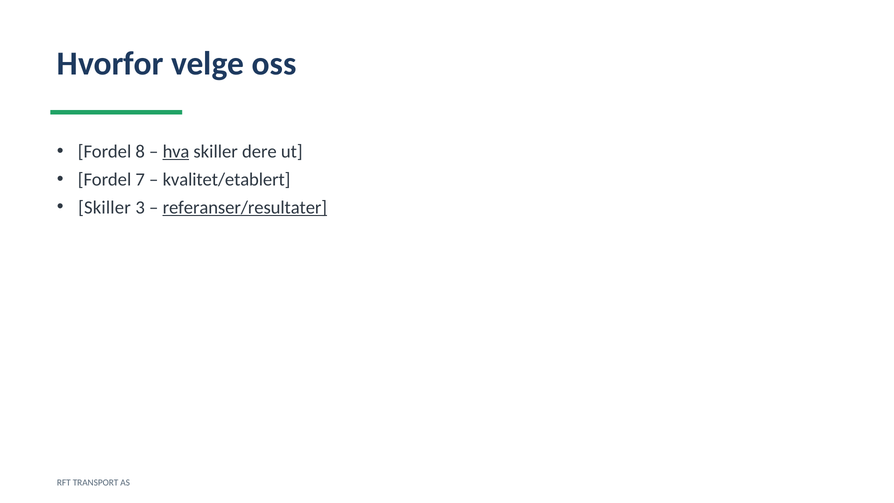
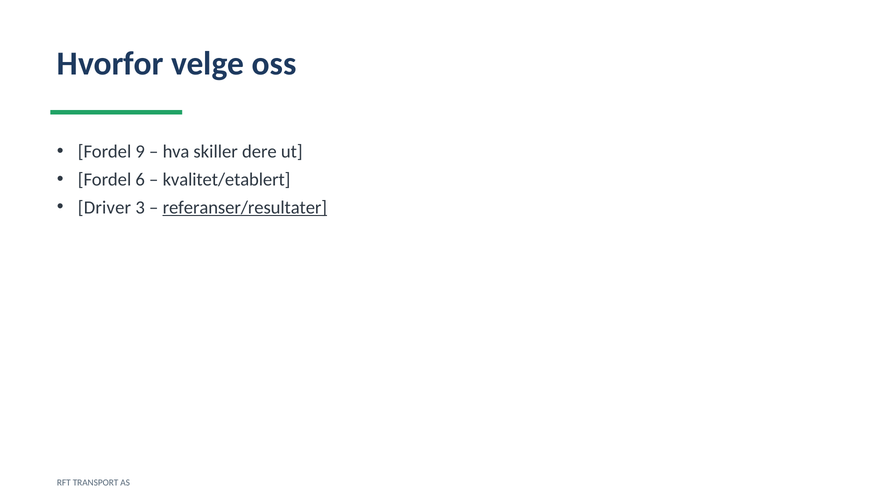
8: 8 -> 9
hva underline: present -> none
7: 7 -> 6
Skiller at (104, 207): Skiller -> Driver
